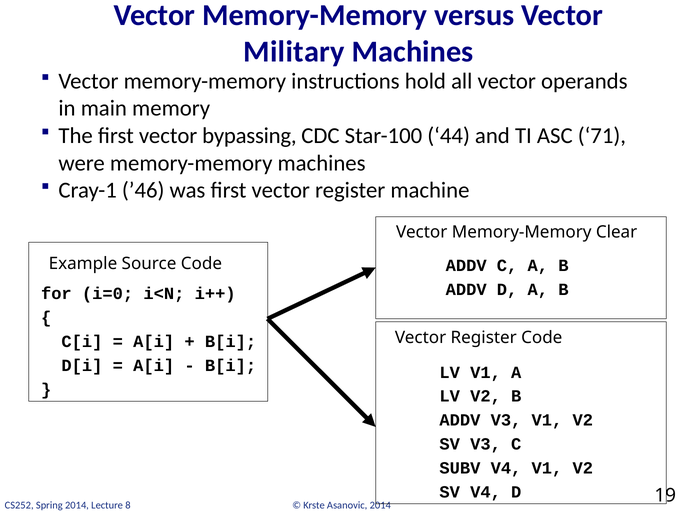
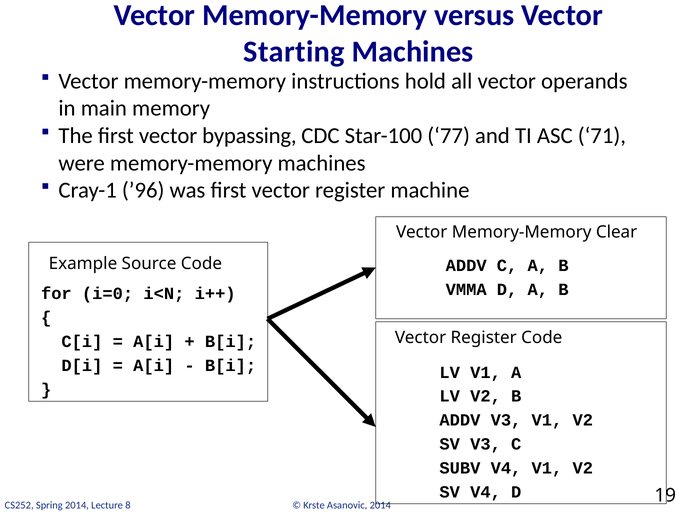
Military: Military -> Starting
44: 44 -> 77
’46: ’46 -> ’96
ADDV at (466, 290): ADDV -> VMMA
